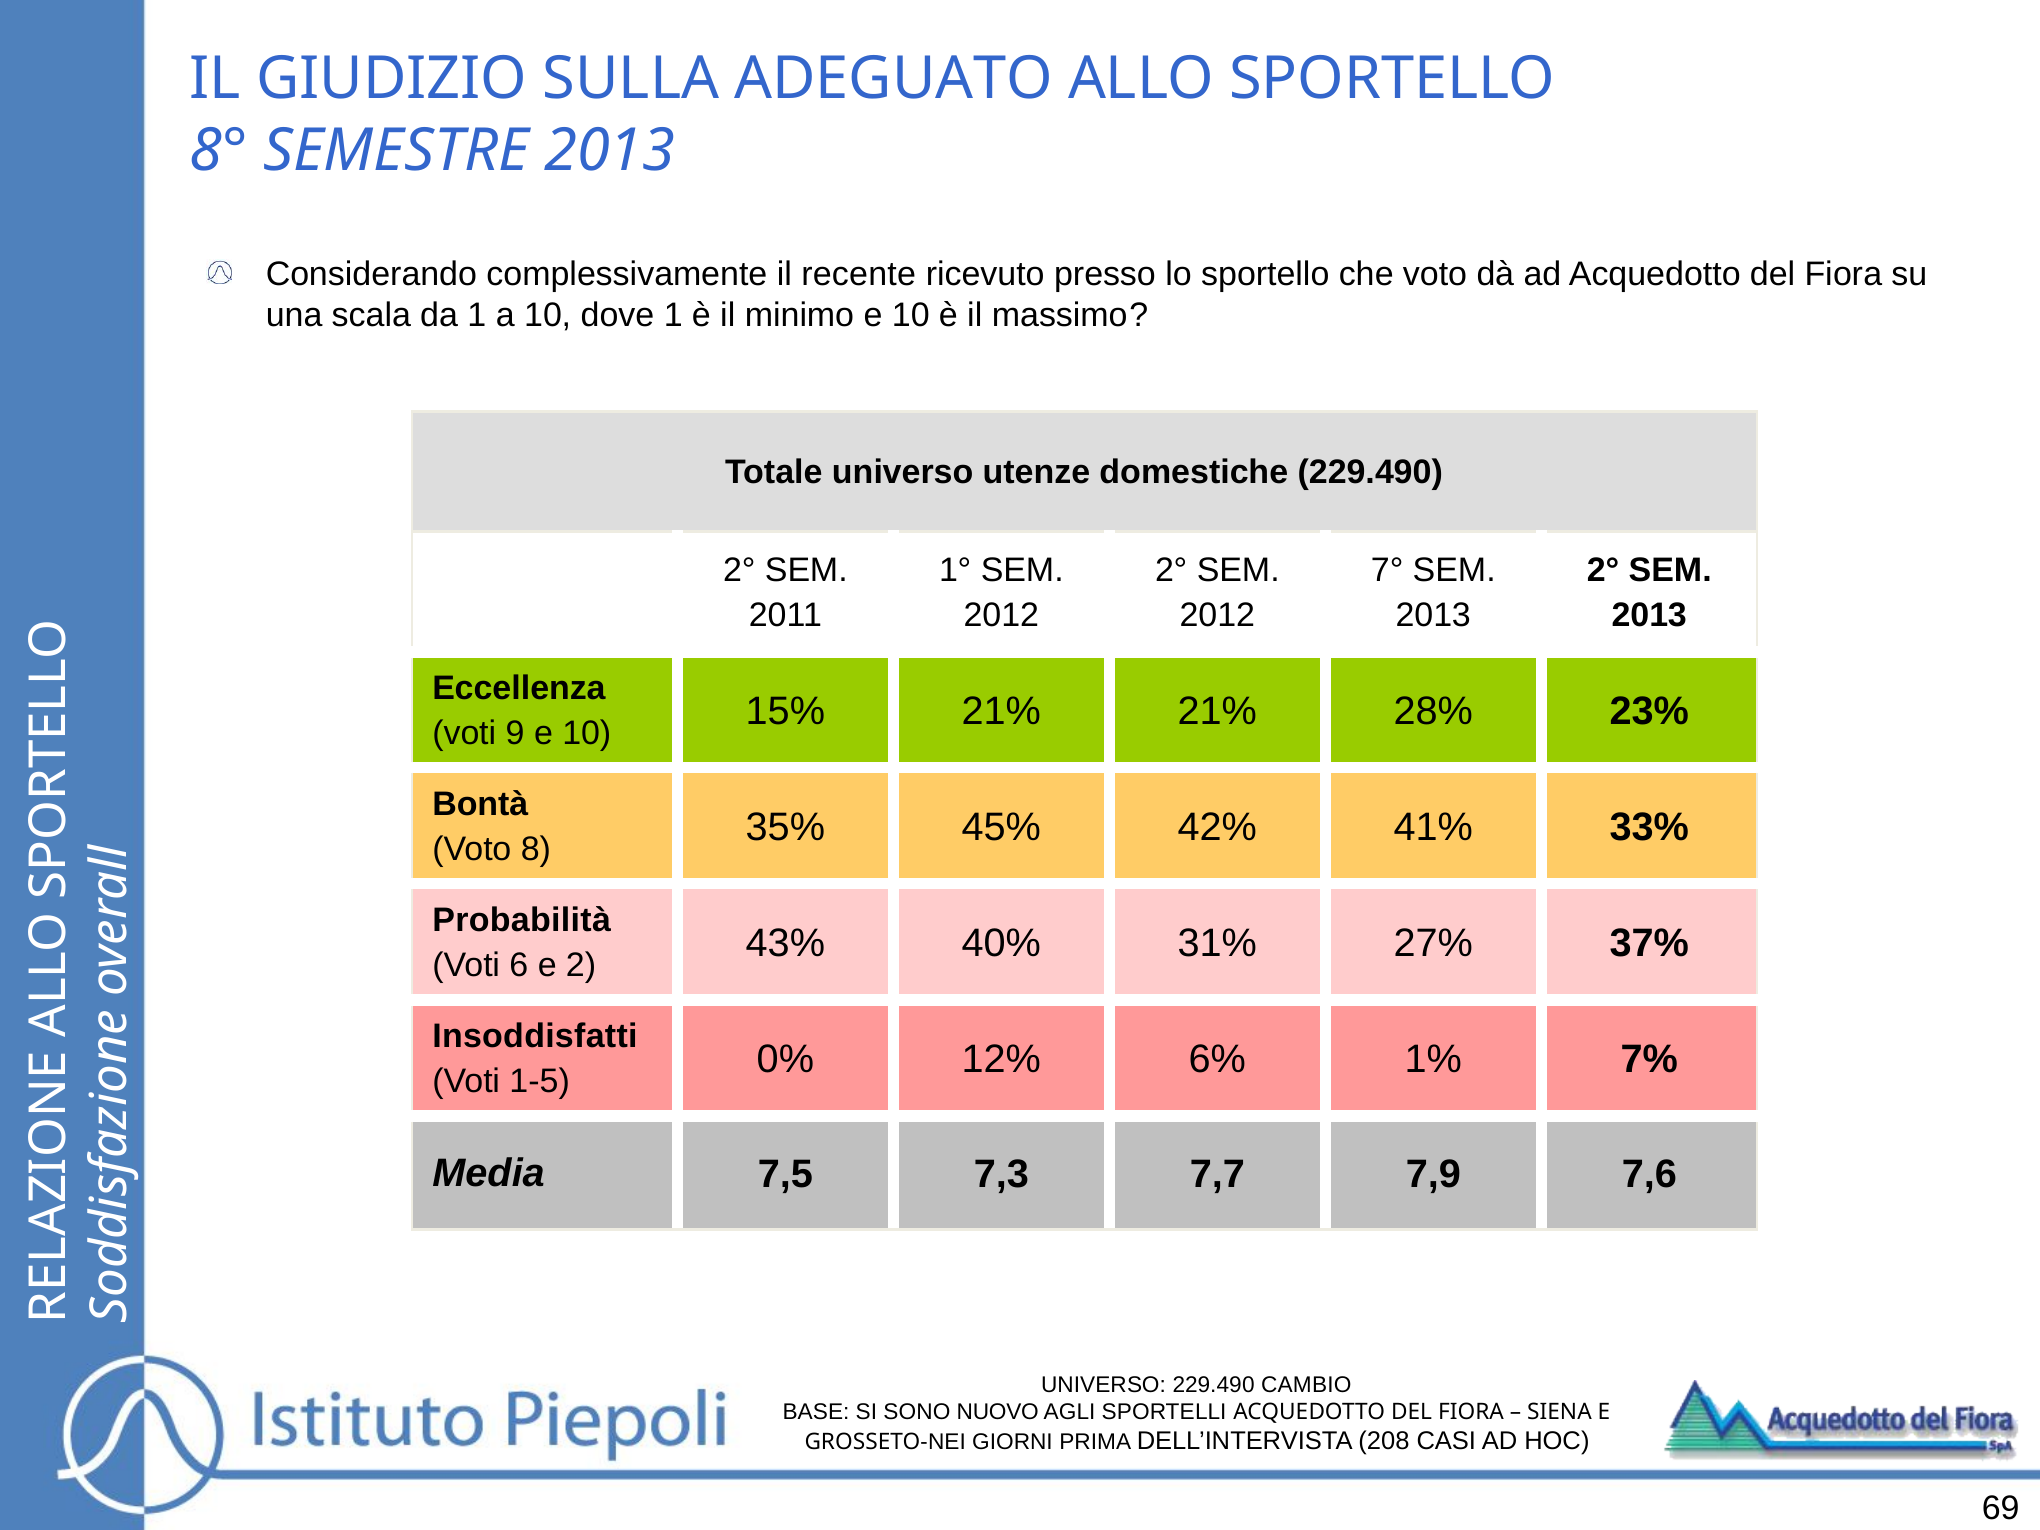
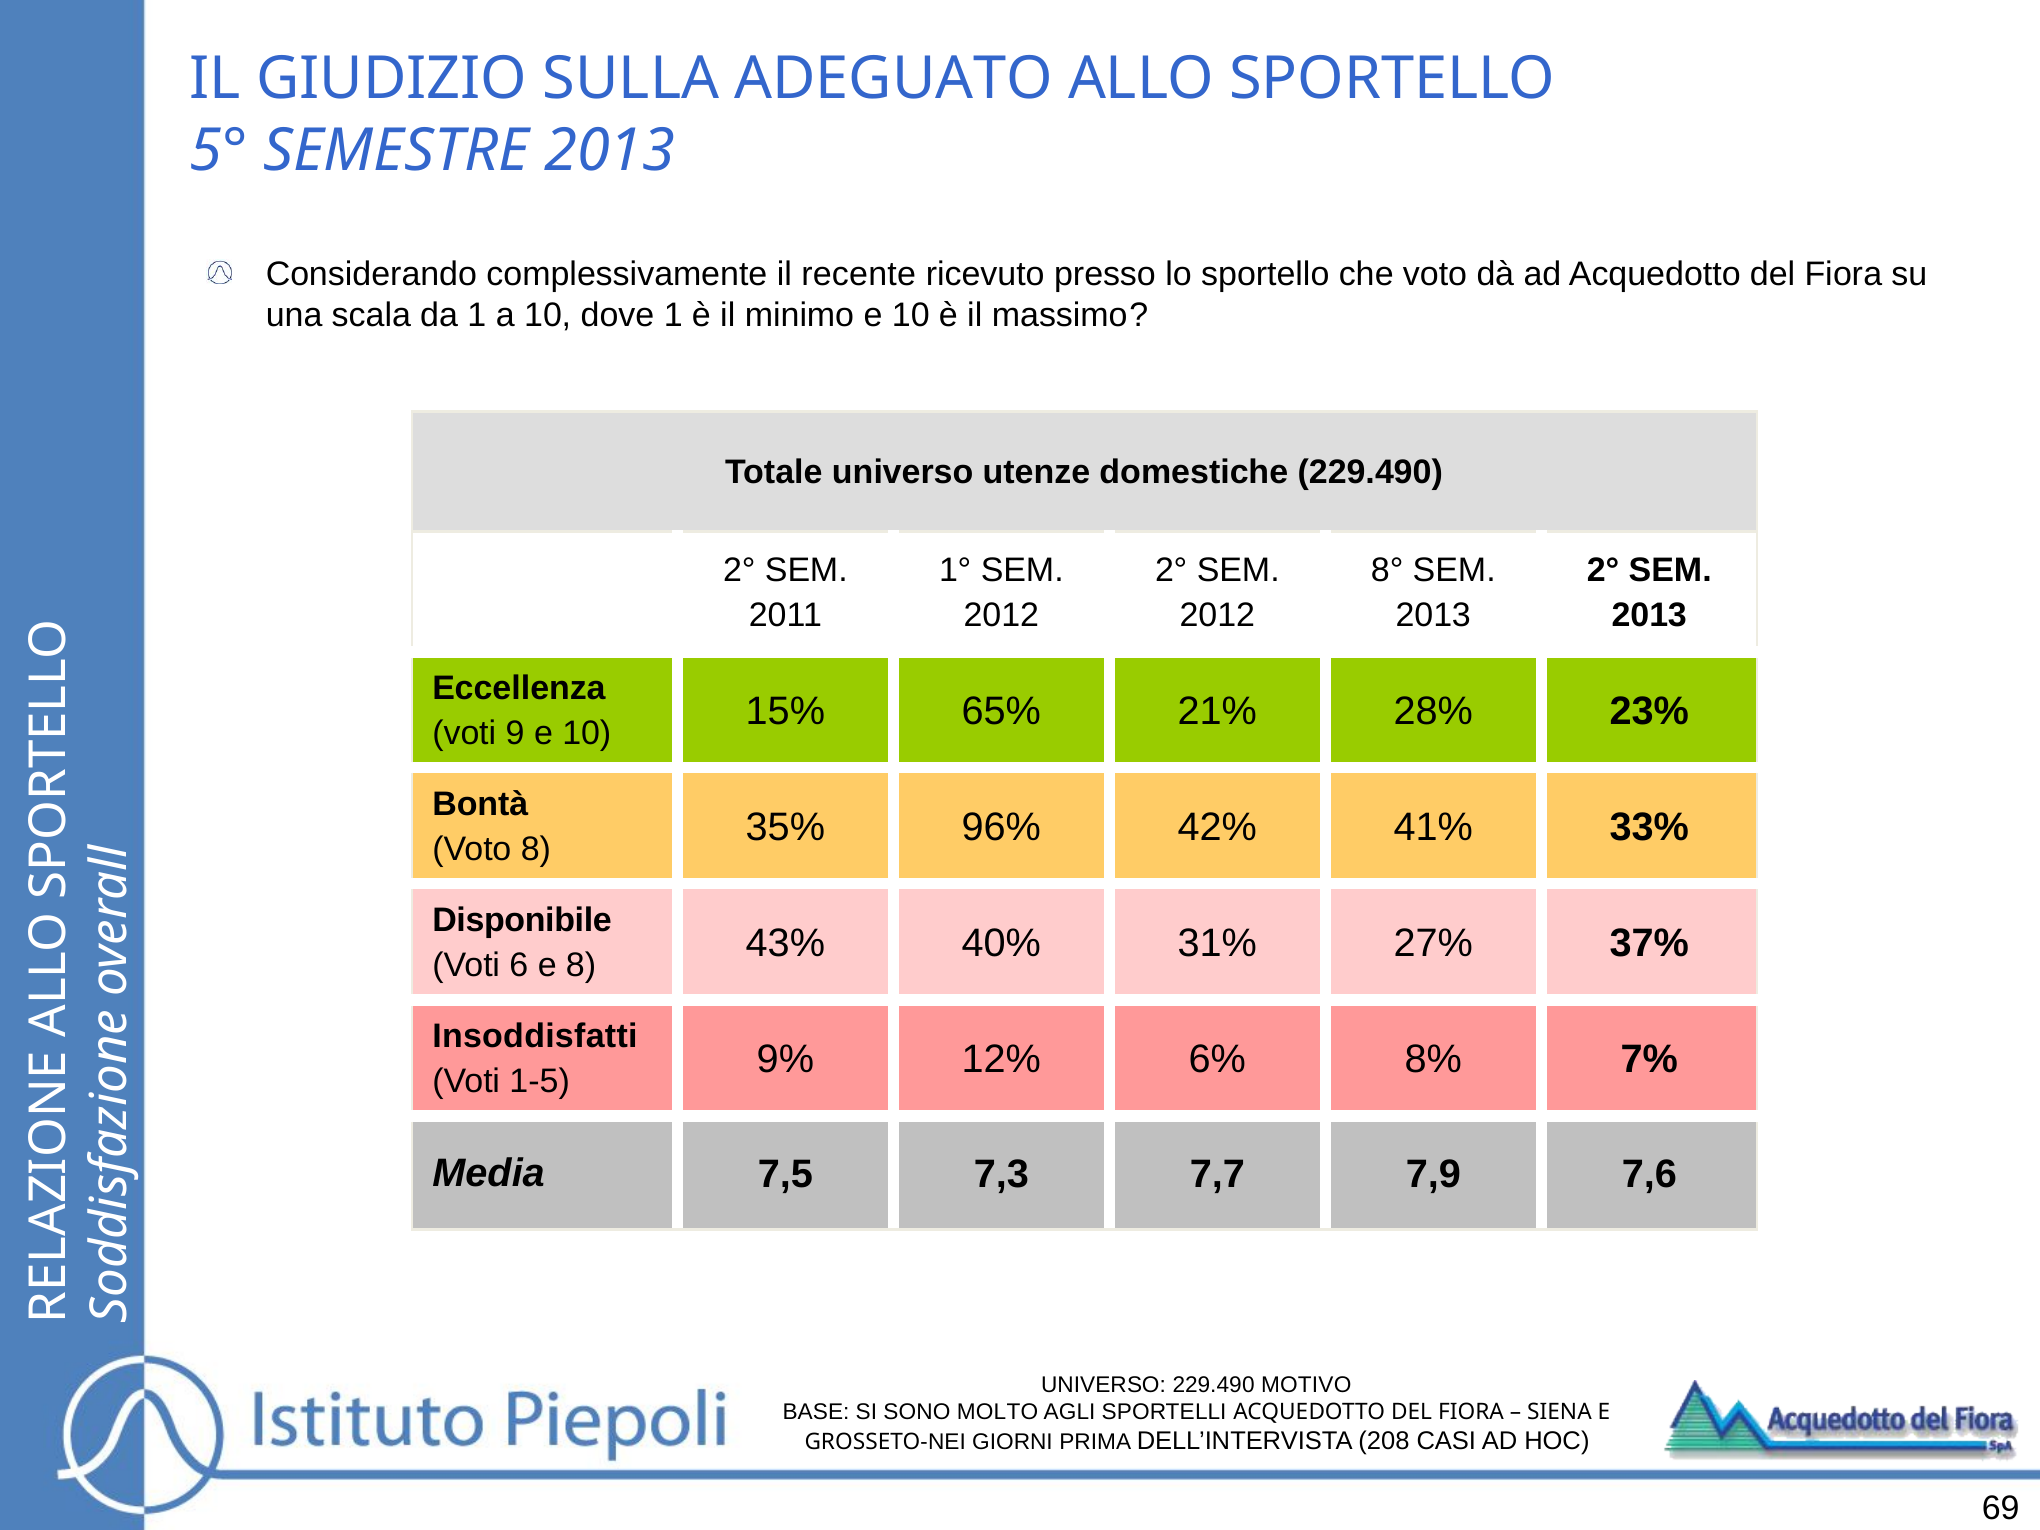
8°: 8° -> 5°
7°: 7° -> 8°
15% 21%: 21% -> 65%
45%: 45% -> 96%
Probabilità: Probabilità -> Disponibile
e 2: 2 -> 8
0%: 0% -> 9%
1%: 1% -> 8%
CAMBIO: CAMBIO -> MOTIVO
NUOVO: NUOVO -> MOLTO
